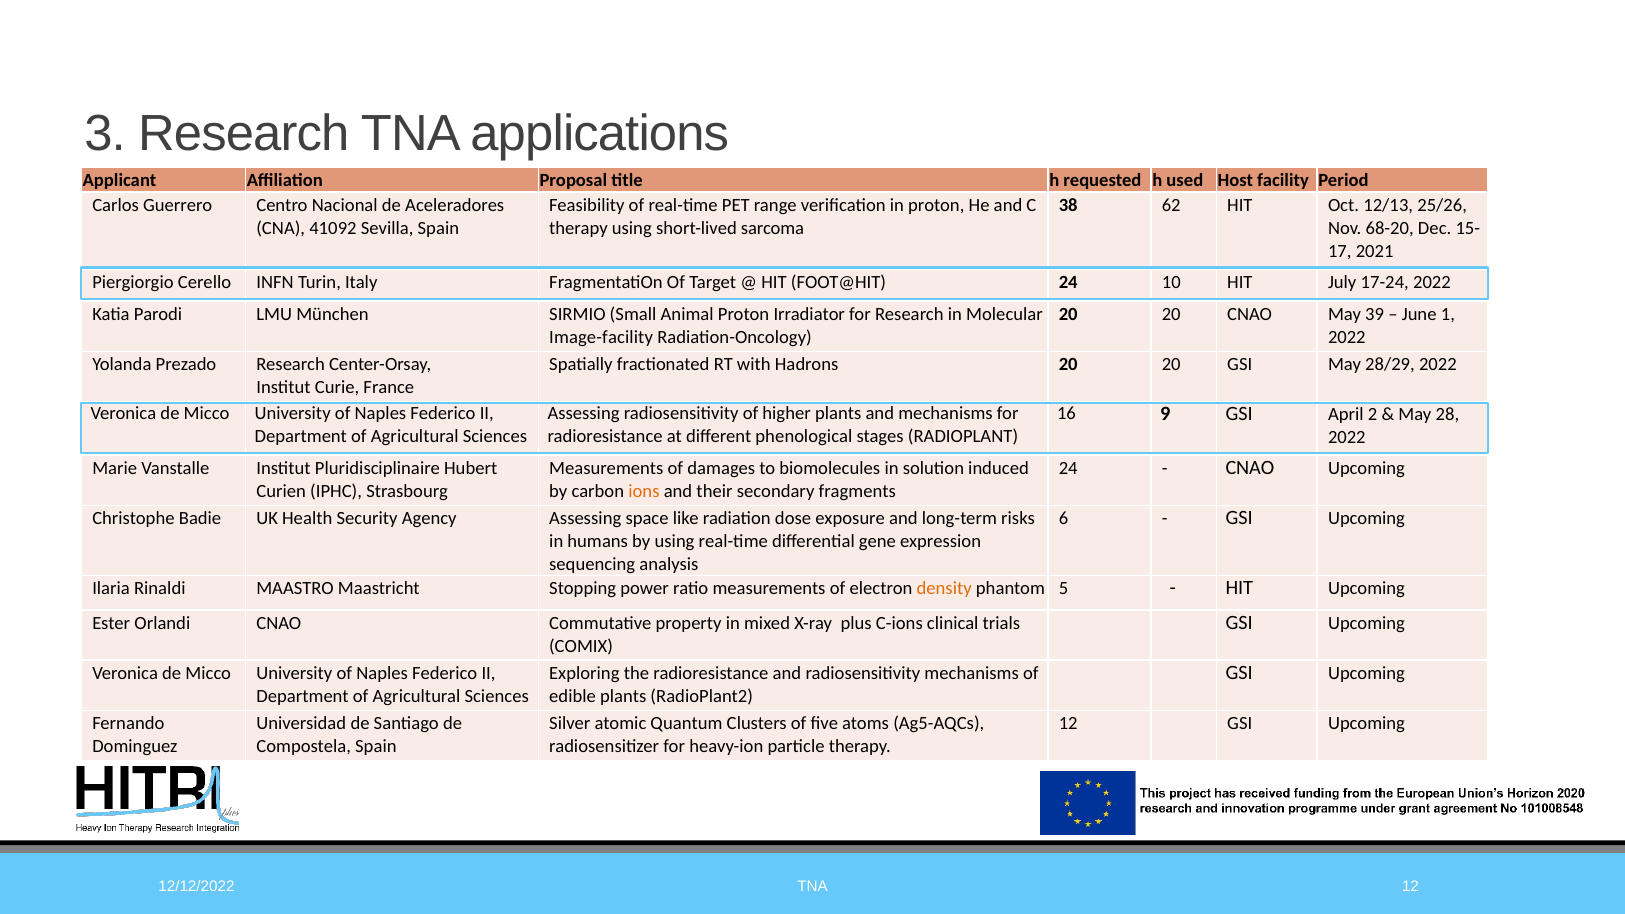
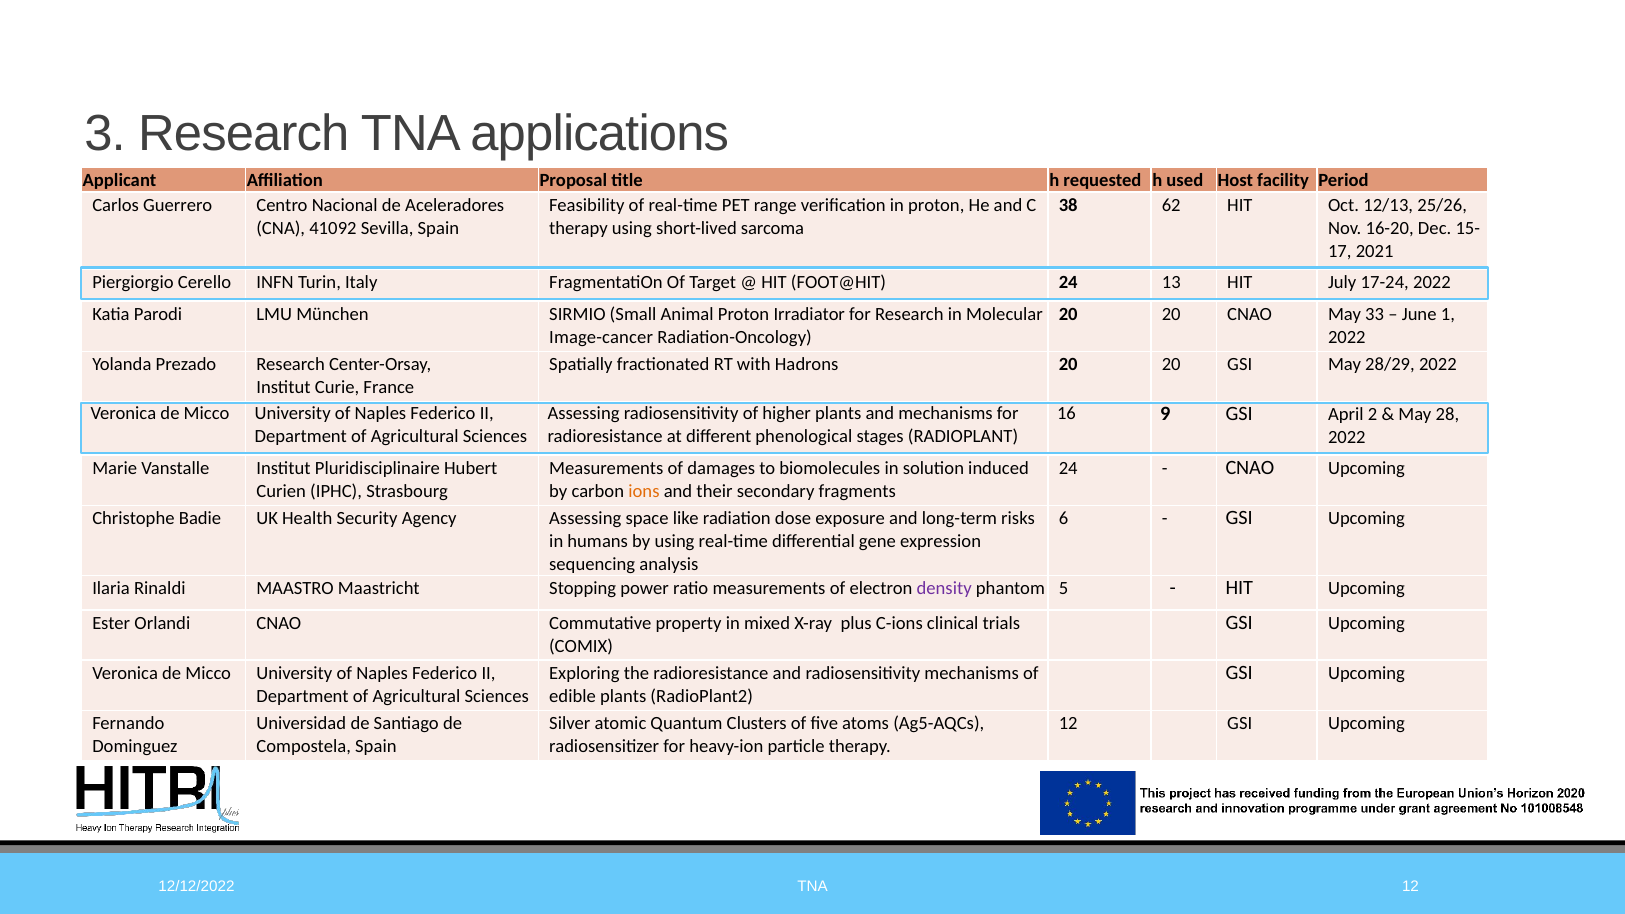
68-20: 68-20 -> 16-20
10: 10 -> 13
39: 39 -> 33
Image-facility: Image-facility -> Image-cancer
density colour: orange -> purple
